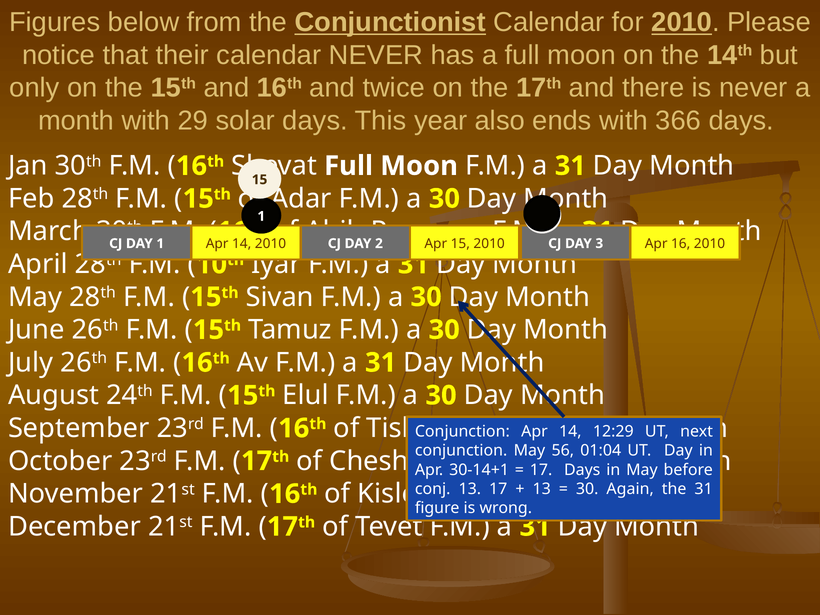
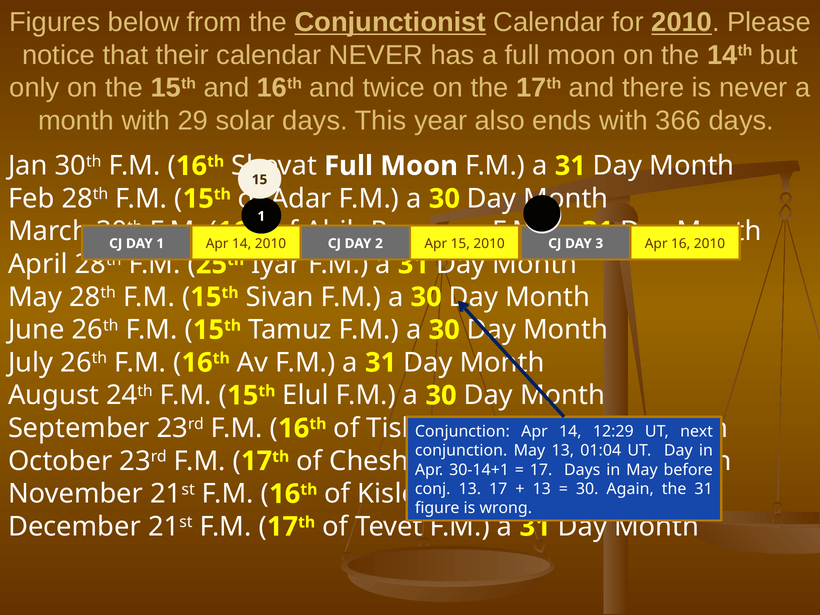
10: 10 -> 25
May 56: 56 -> 13
